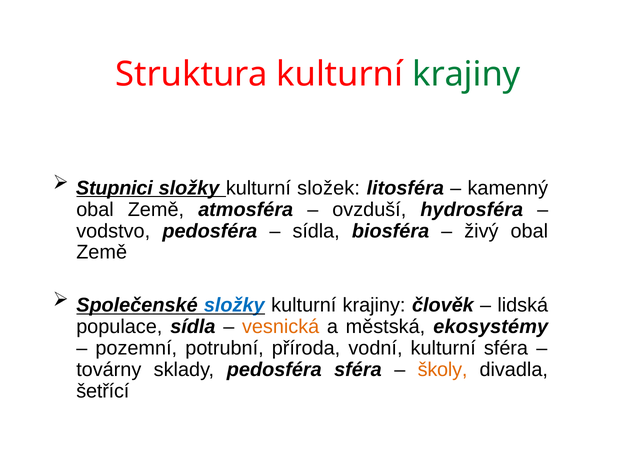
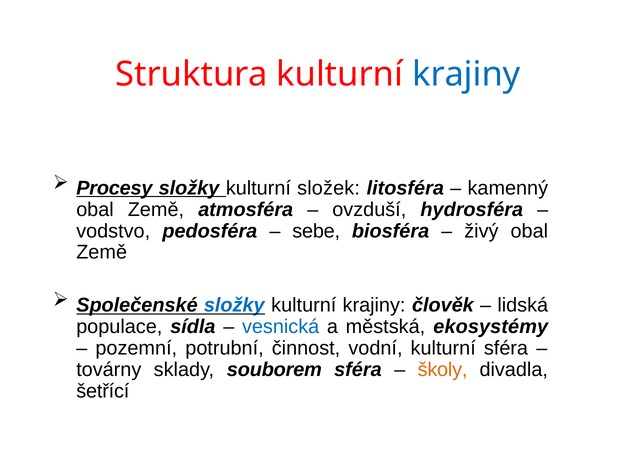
krajiny at (466, 74) colour: green -> blue
Stupnici: Stupnici -> Procesy
sídla at (316, 231): sídla -> sebe
vesnická colour: orange -> blue
příroda: příroda -> činnost
sklady pedosféra: pedosféra -> souborem
